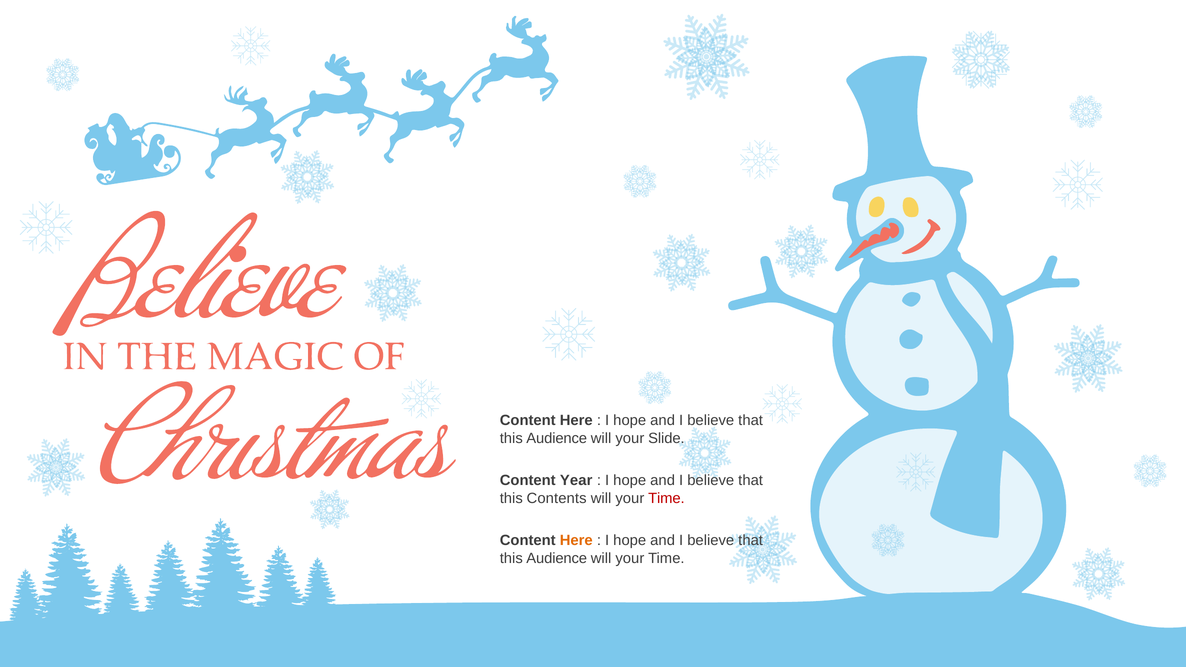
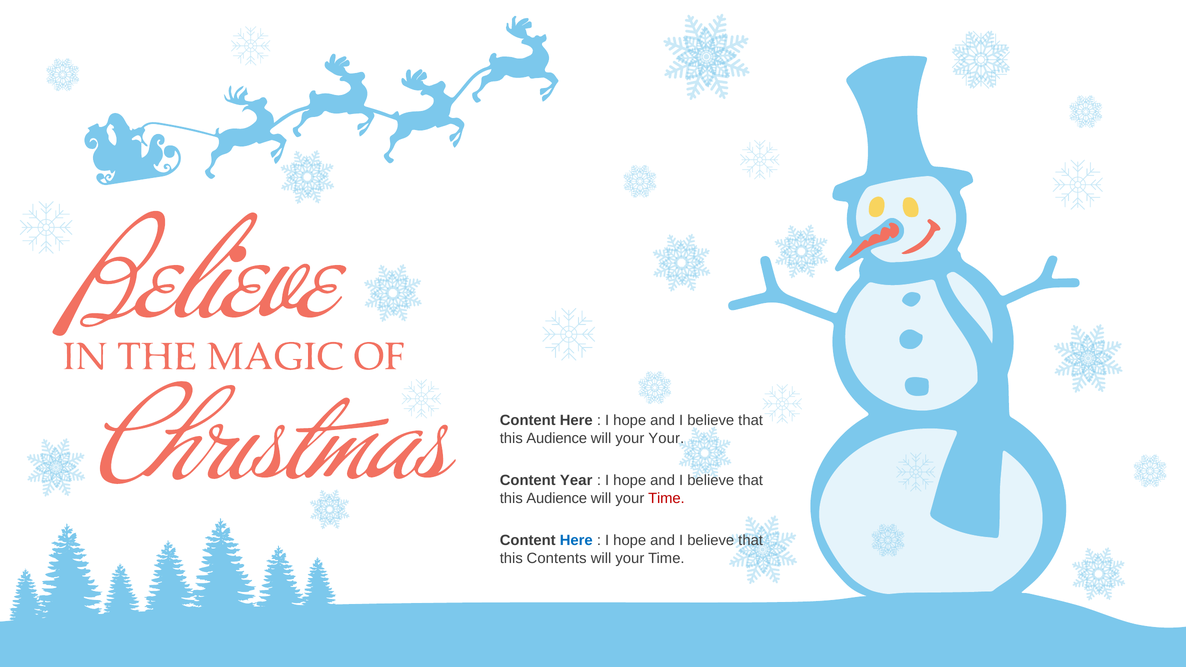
your Slide: Slide -> Your
Contents at (557, 498): Contents -> Audience
Here at (576, 540) colour: orange -> blue
Audience at (557, 558): Audience -> Contents
